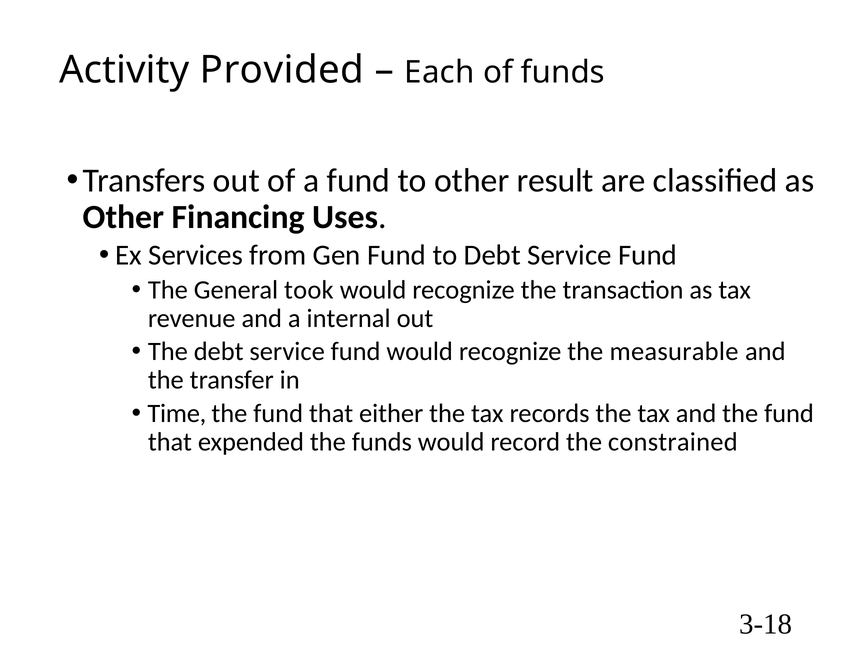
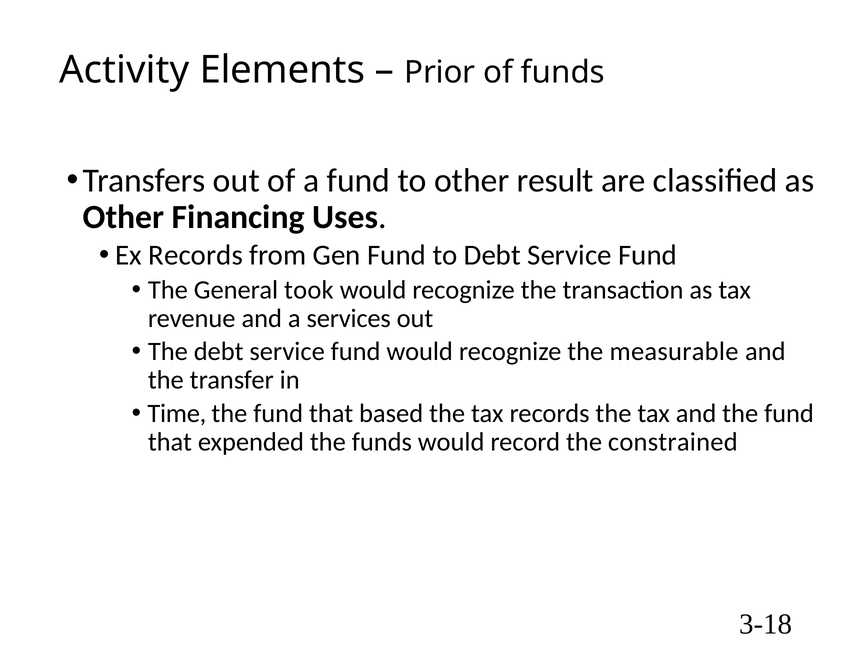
Provided: Provided -> Elements
Each: Each -> Prior
Ex Services: Services -> Records
internal: internal -> services
either: either -> based
